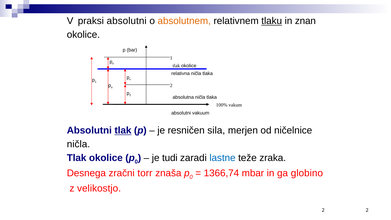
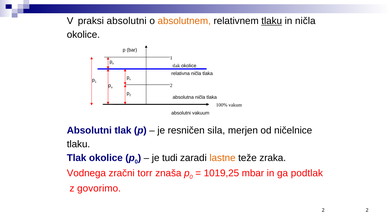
in znan: znan -> ničla
tlak at (123, 130) underline: present -> none
ničla at (78, 144): ničla -> tlaku
lastne colour: blue -> orange
Desnega: Desnega -> Vodnega
1366,74: 1366,74 -> 1019,25
globino: globino -> podtlak
velikostjo: velikostjo -> govorimo
